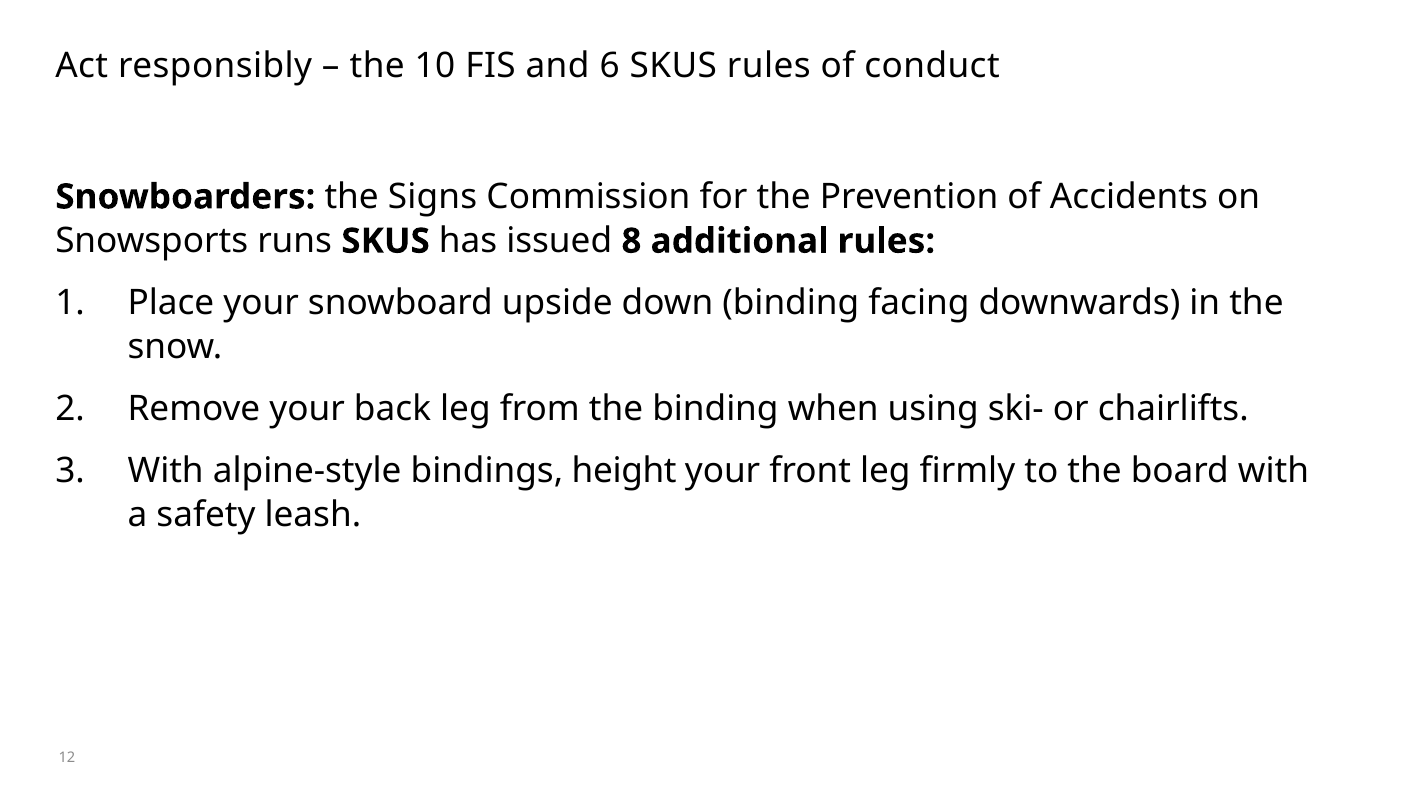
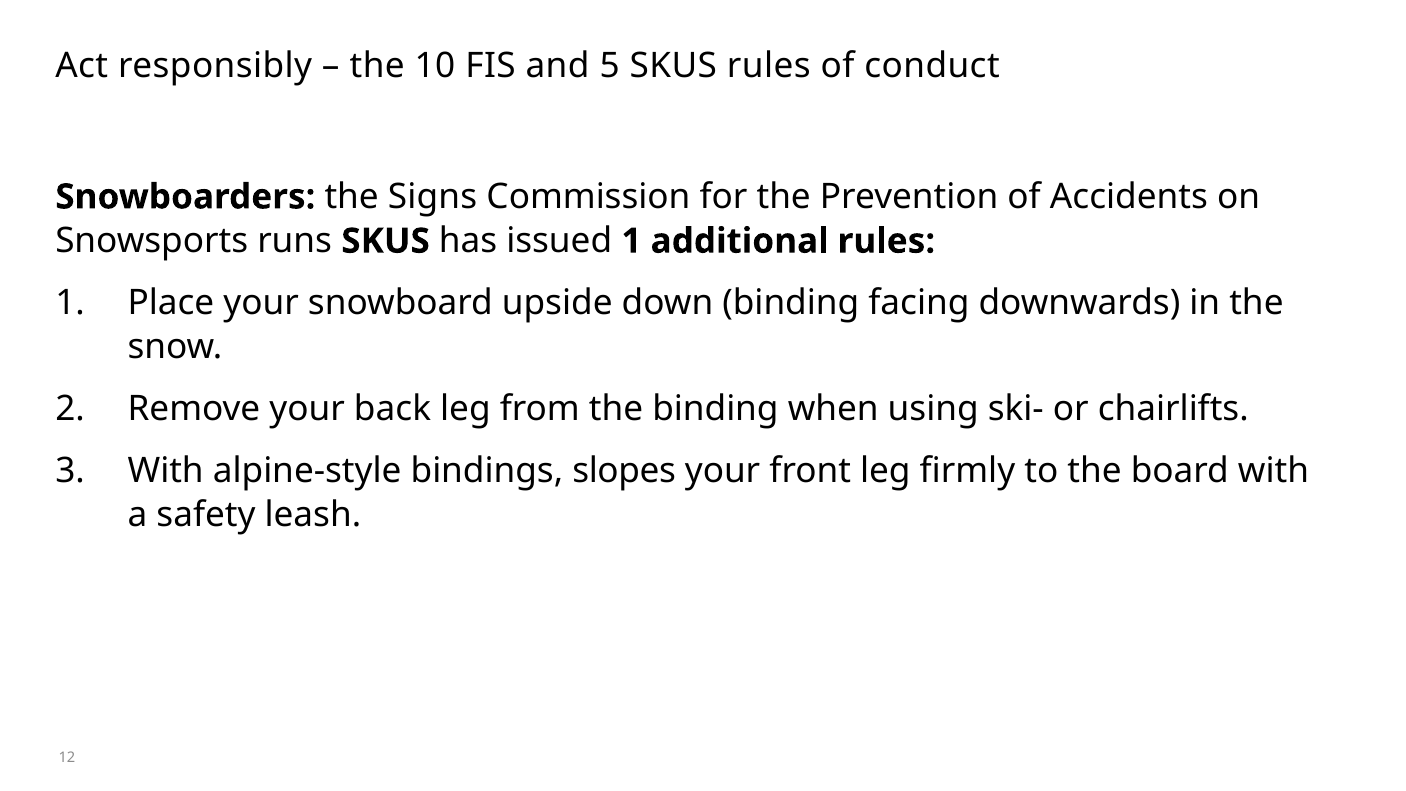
6: 6 -> 5
issued 8: 8 -> 1
height: height -> slopes
